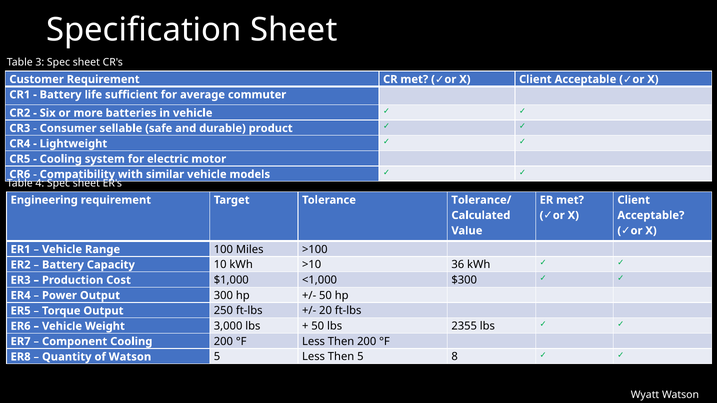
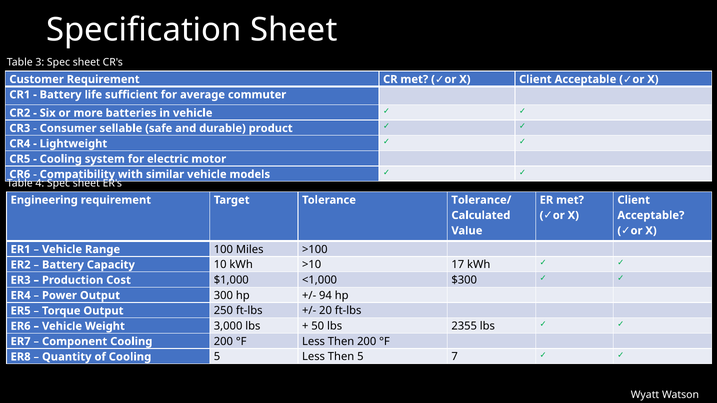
36: 36 -> 17
50 at (325, 296): 50 -> 94
of Watson: Watson -> Cooling
8: 8 -> 7
